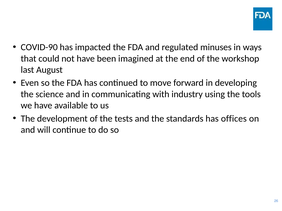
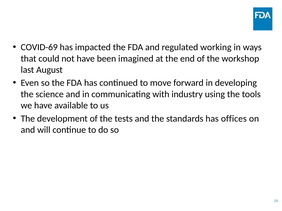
COVID-90: COVID-90 -> COVID-69
minuses: minuses -> working
